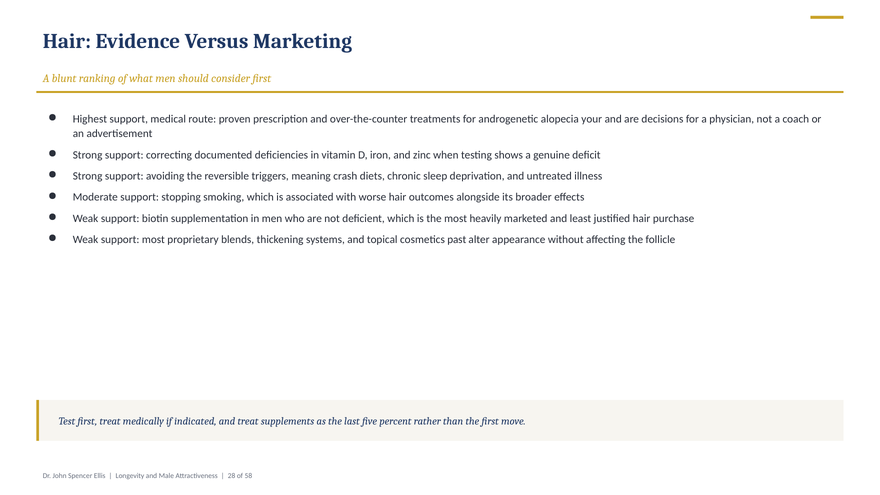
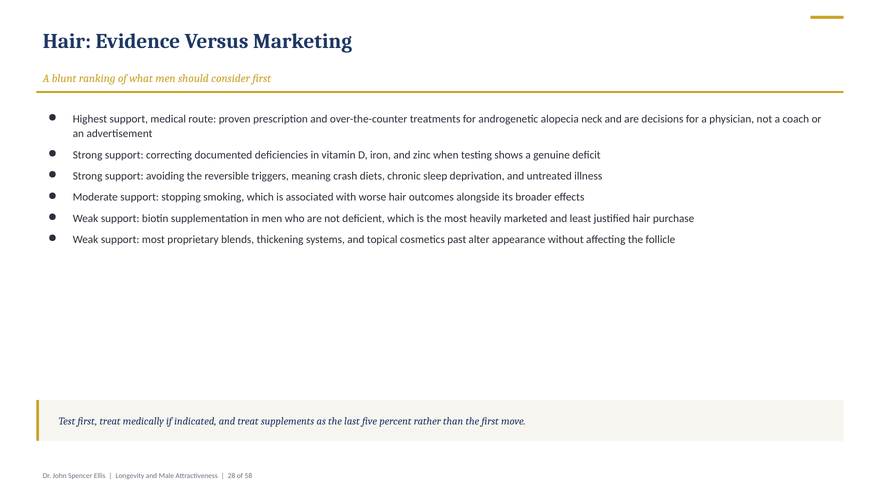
your: your -> neck
